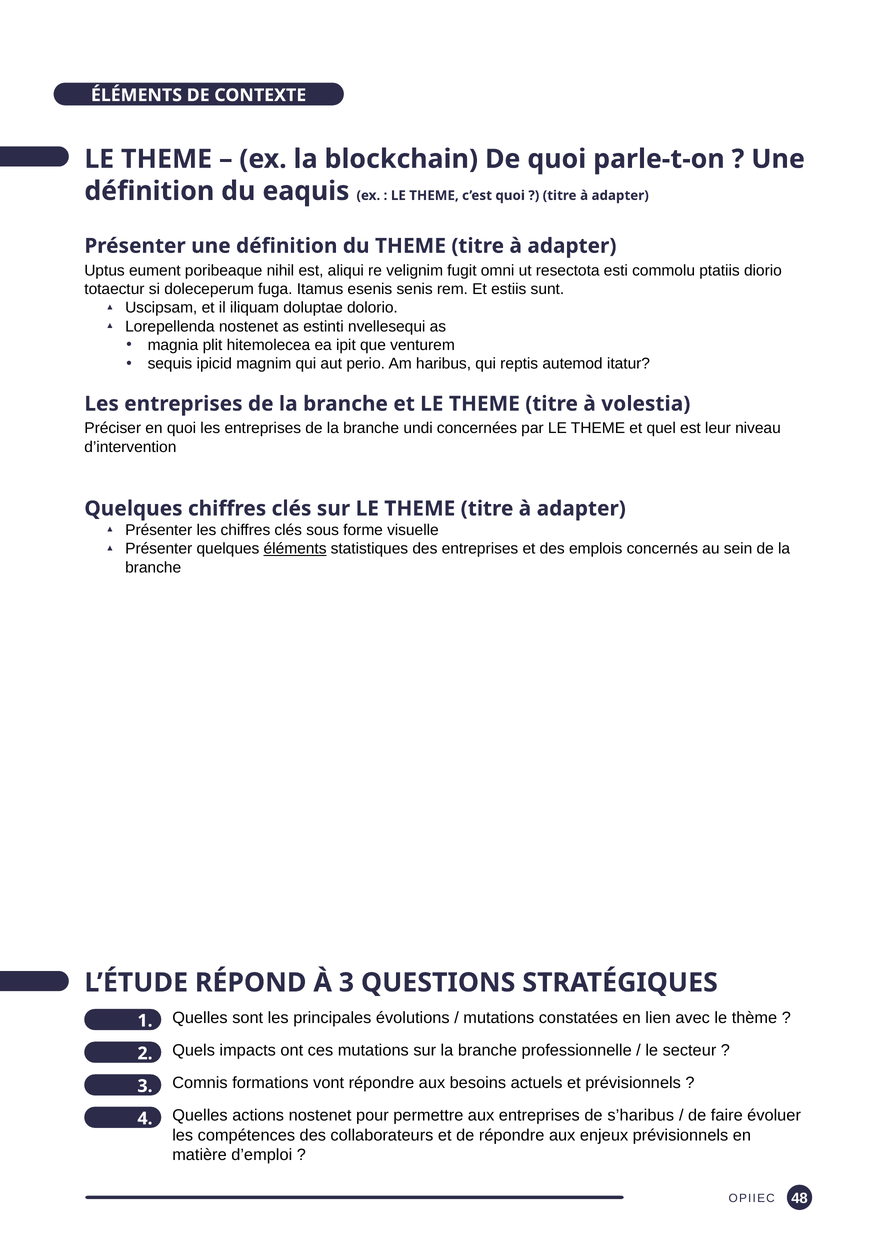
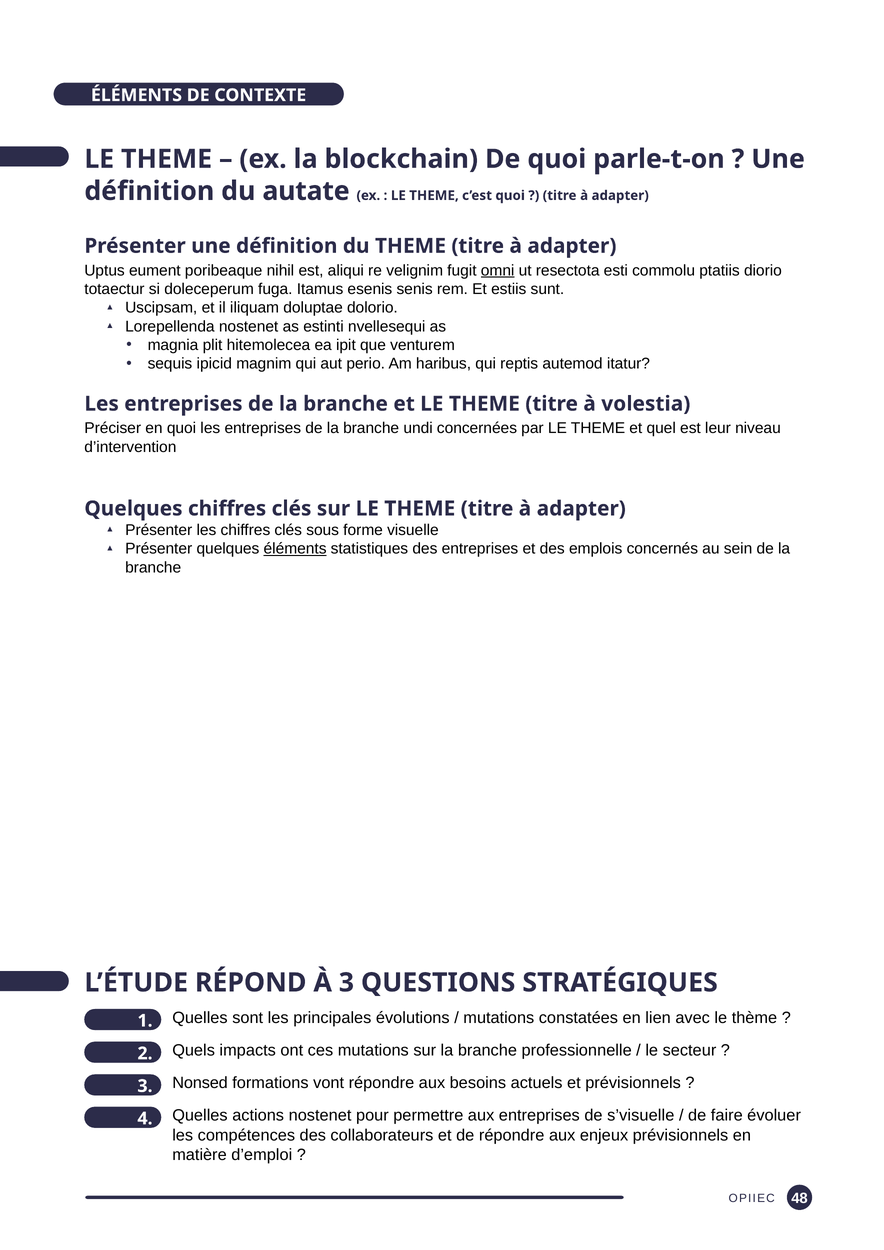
eaquis: eaquis -> autate
omni underline: none -> present
Comnis: Comnis -> Nonsed
s’haribus: s’haribus -> s’visuelle
